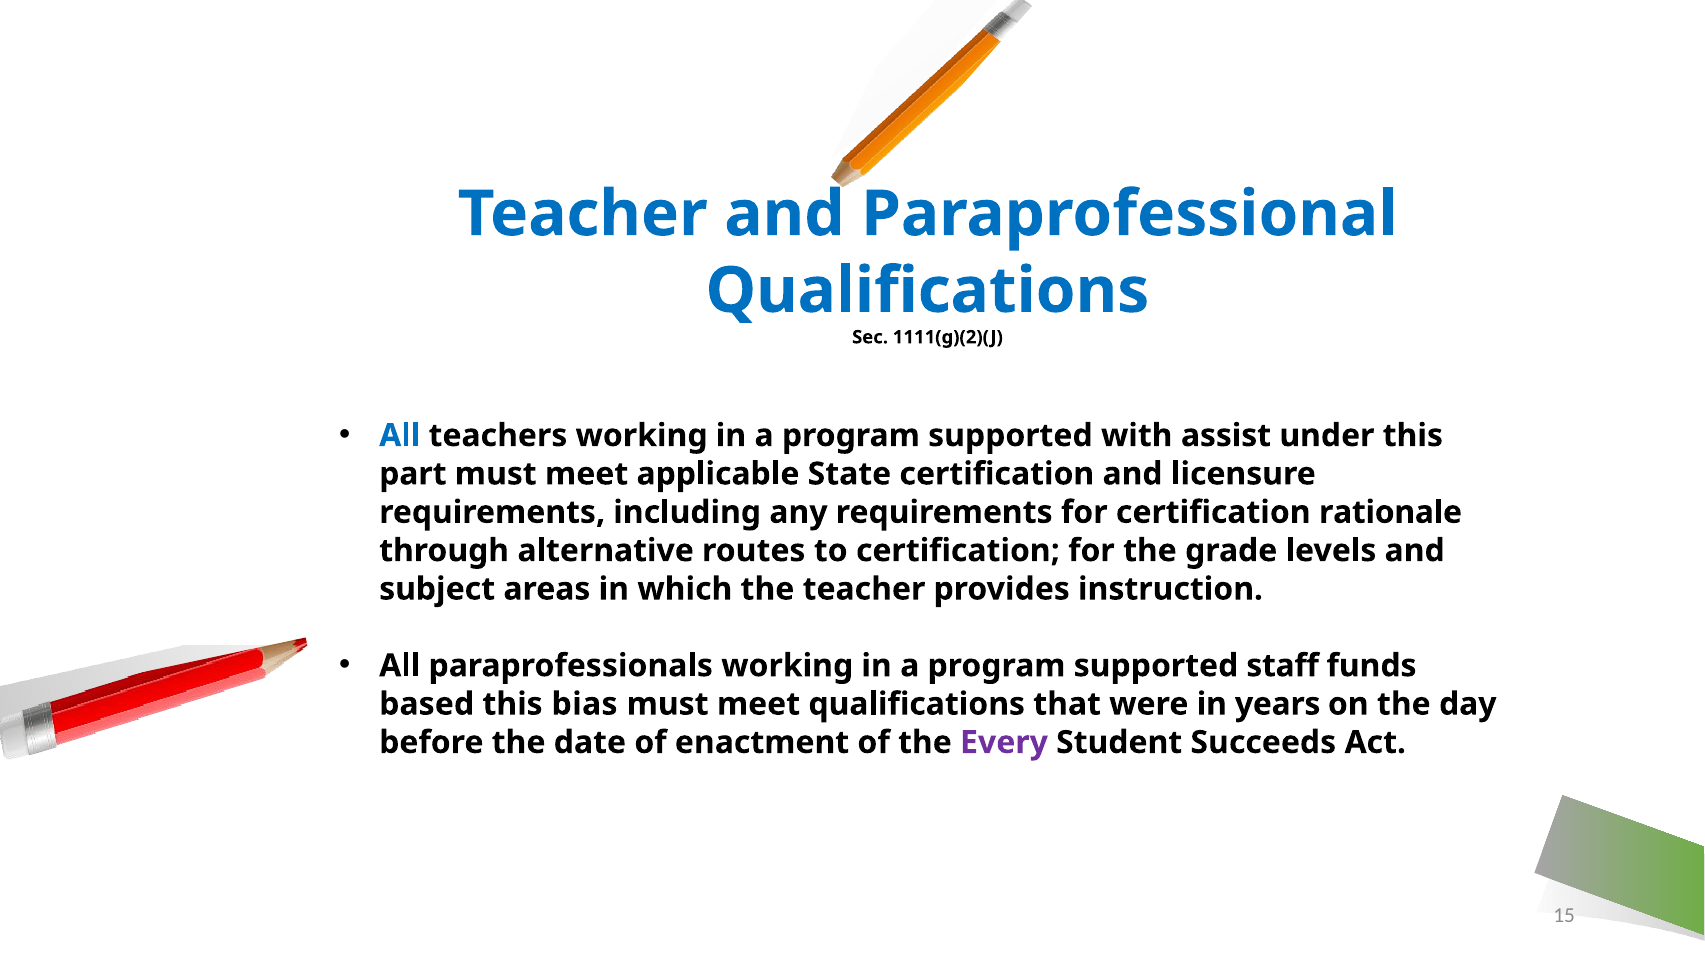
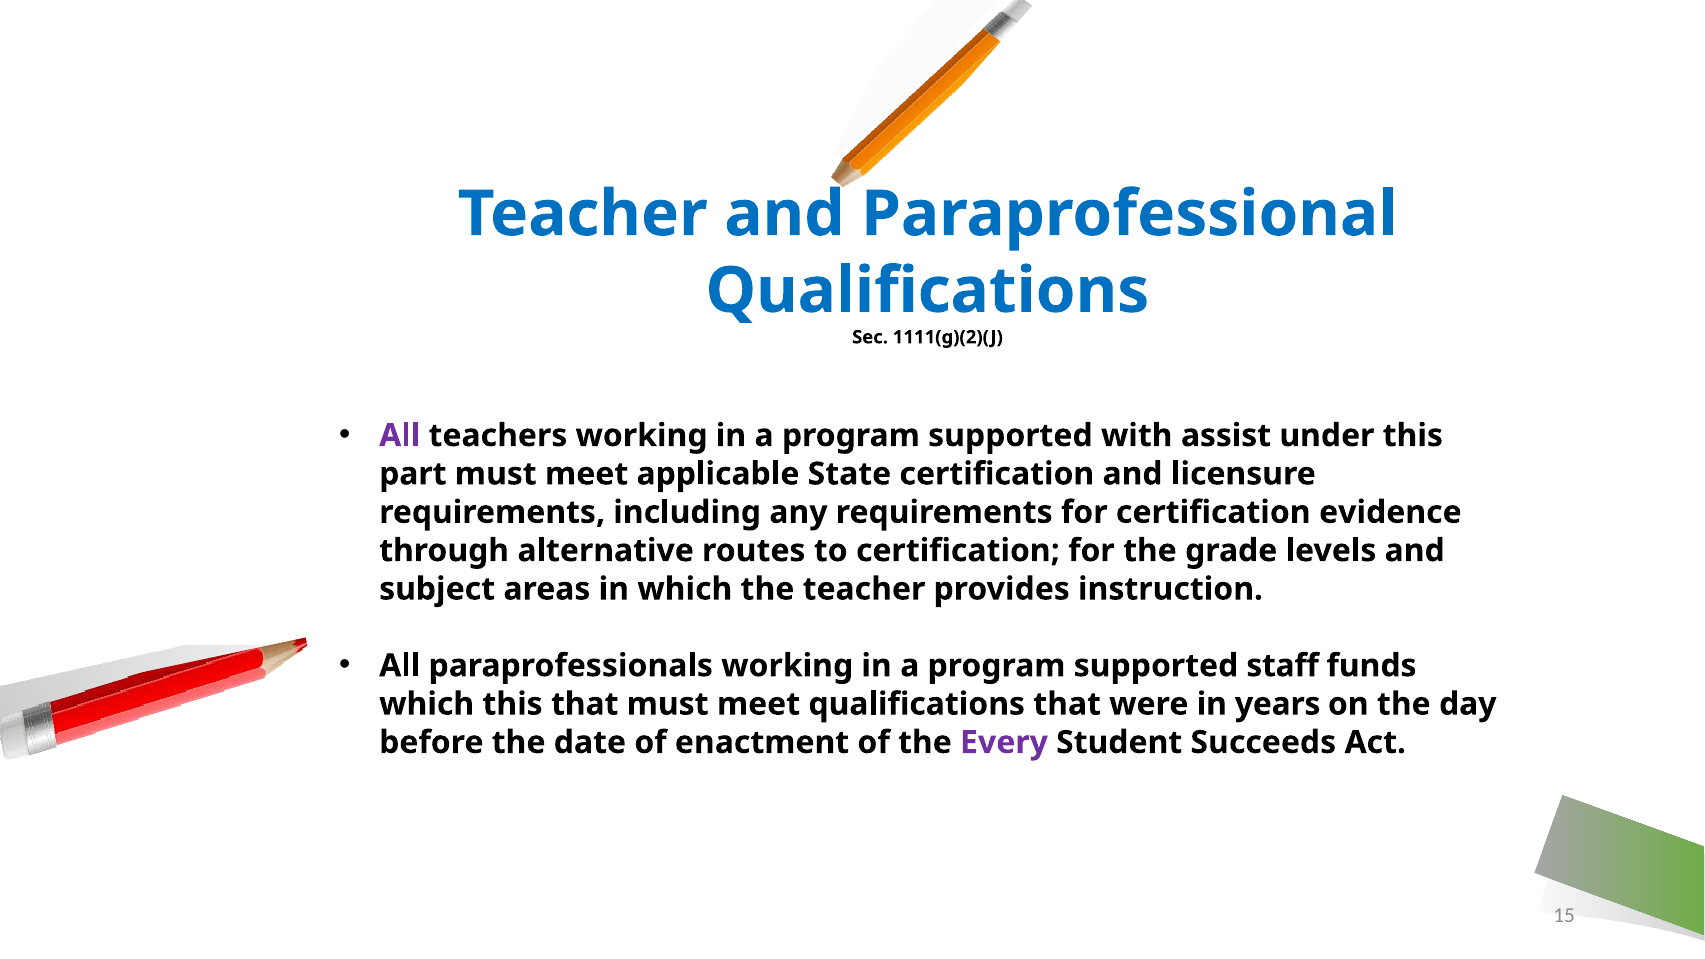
All at (400, 436) colour: blue -> purple
rationale: rationale -> evidence
based at (427, 704): based -> which
this bias: bias -> that
